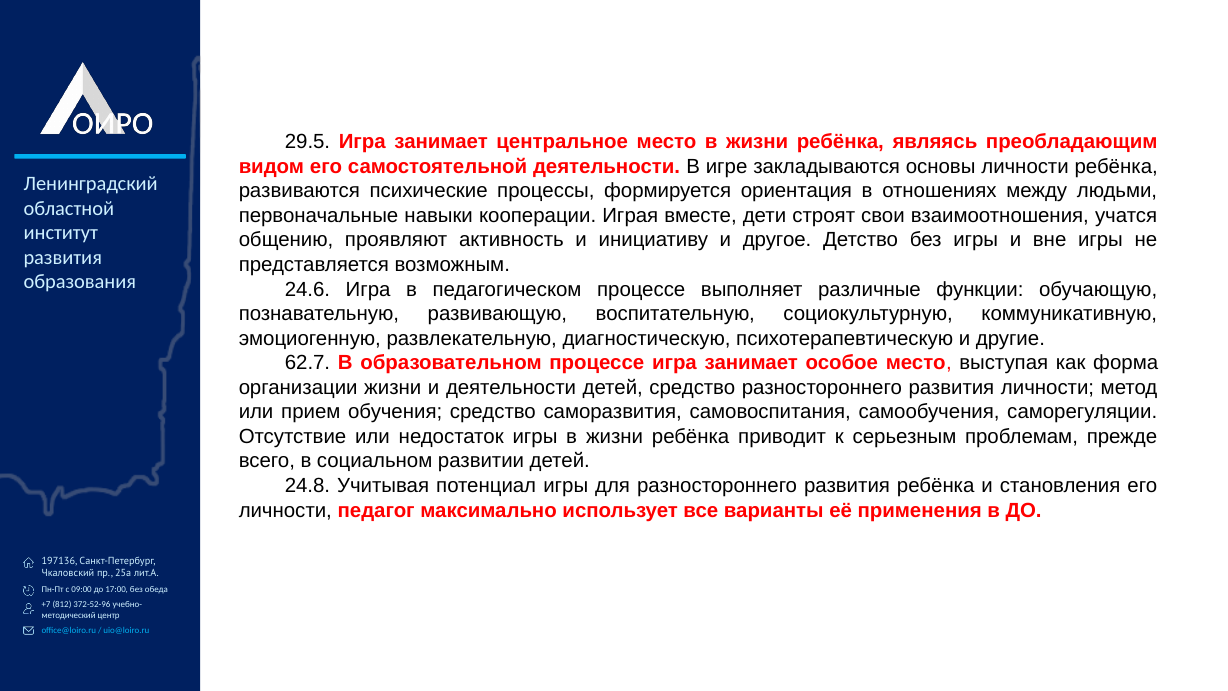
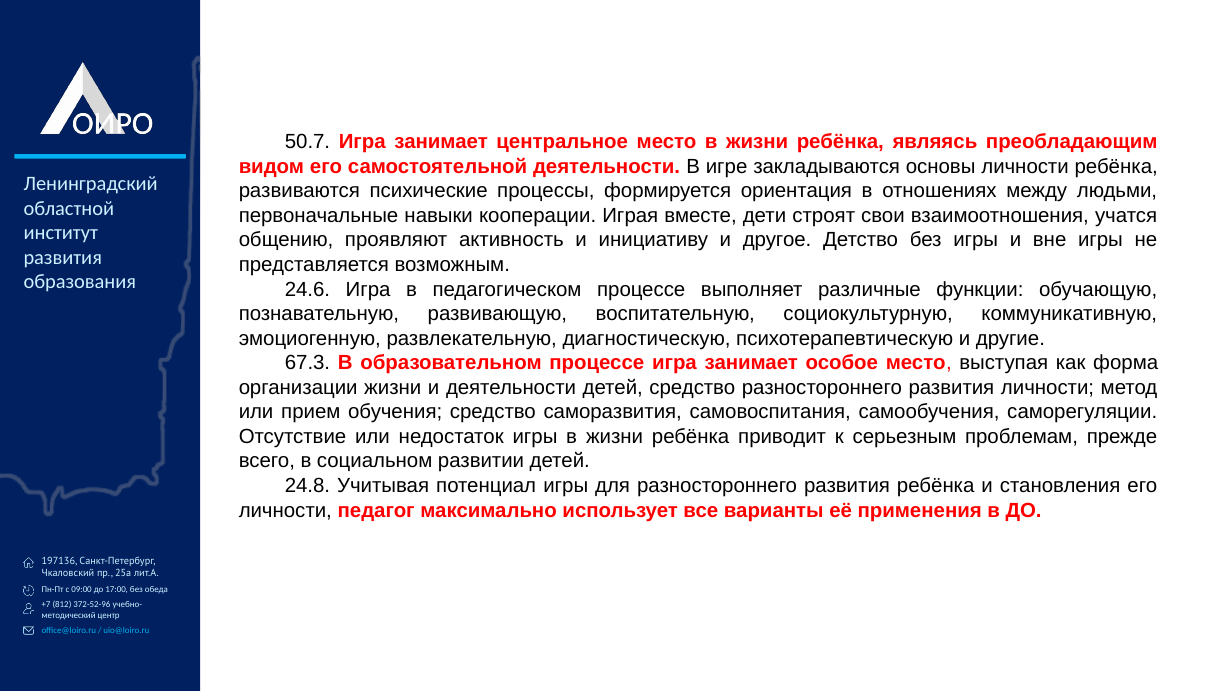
29.5: 29.5 -> 50.7
62.7: 62.7 -> 67.3
